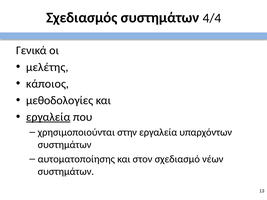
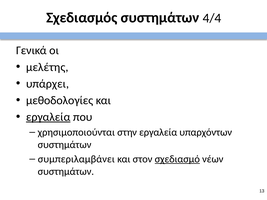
κάποιος: κάποιος -> υπάρχει
αυτοματοποίησης: αυτοματοποίησης -> συμπεριλαμβάνει
σχεδιασμό underline: none -> present
